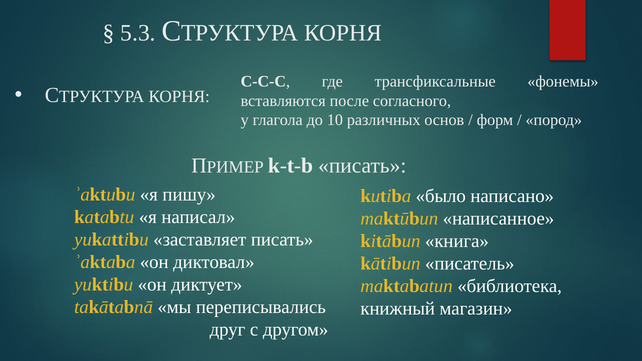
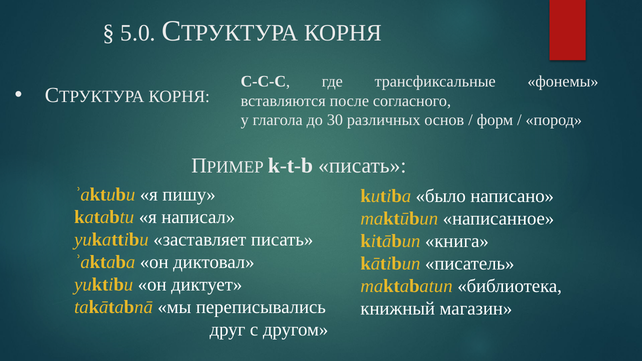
5.3: 5.3 -> 5.0
10: 10 -> 30
